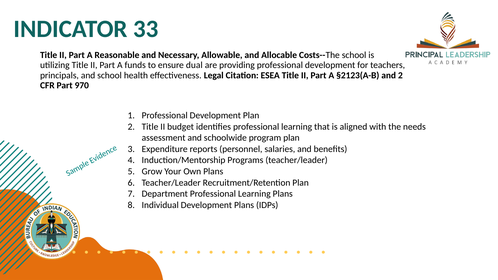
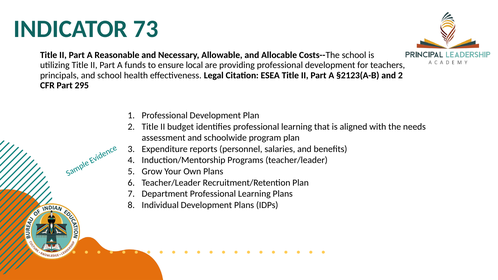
33: 33 -> 73
dual: dual -> local
970: 970 -> 295
